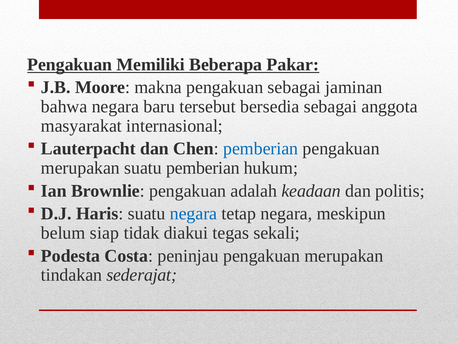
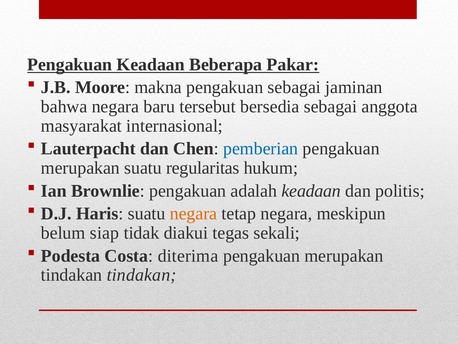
Pengakuan Memiliki: Memiliki -> Keadaan
suatu pemberian: pemberian -> regularitas
negara at (193, 213) colour: blue -> orange
peninjau: peninjau -> diterima
tindakan sederajat: sederajat -> tindakan
